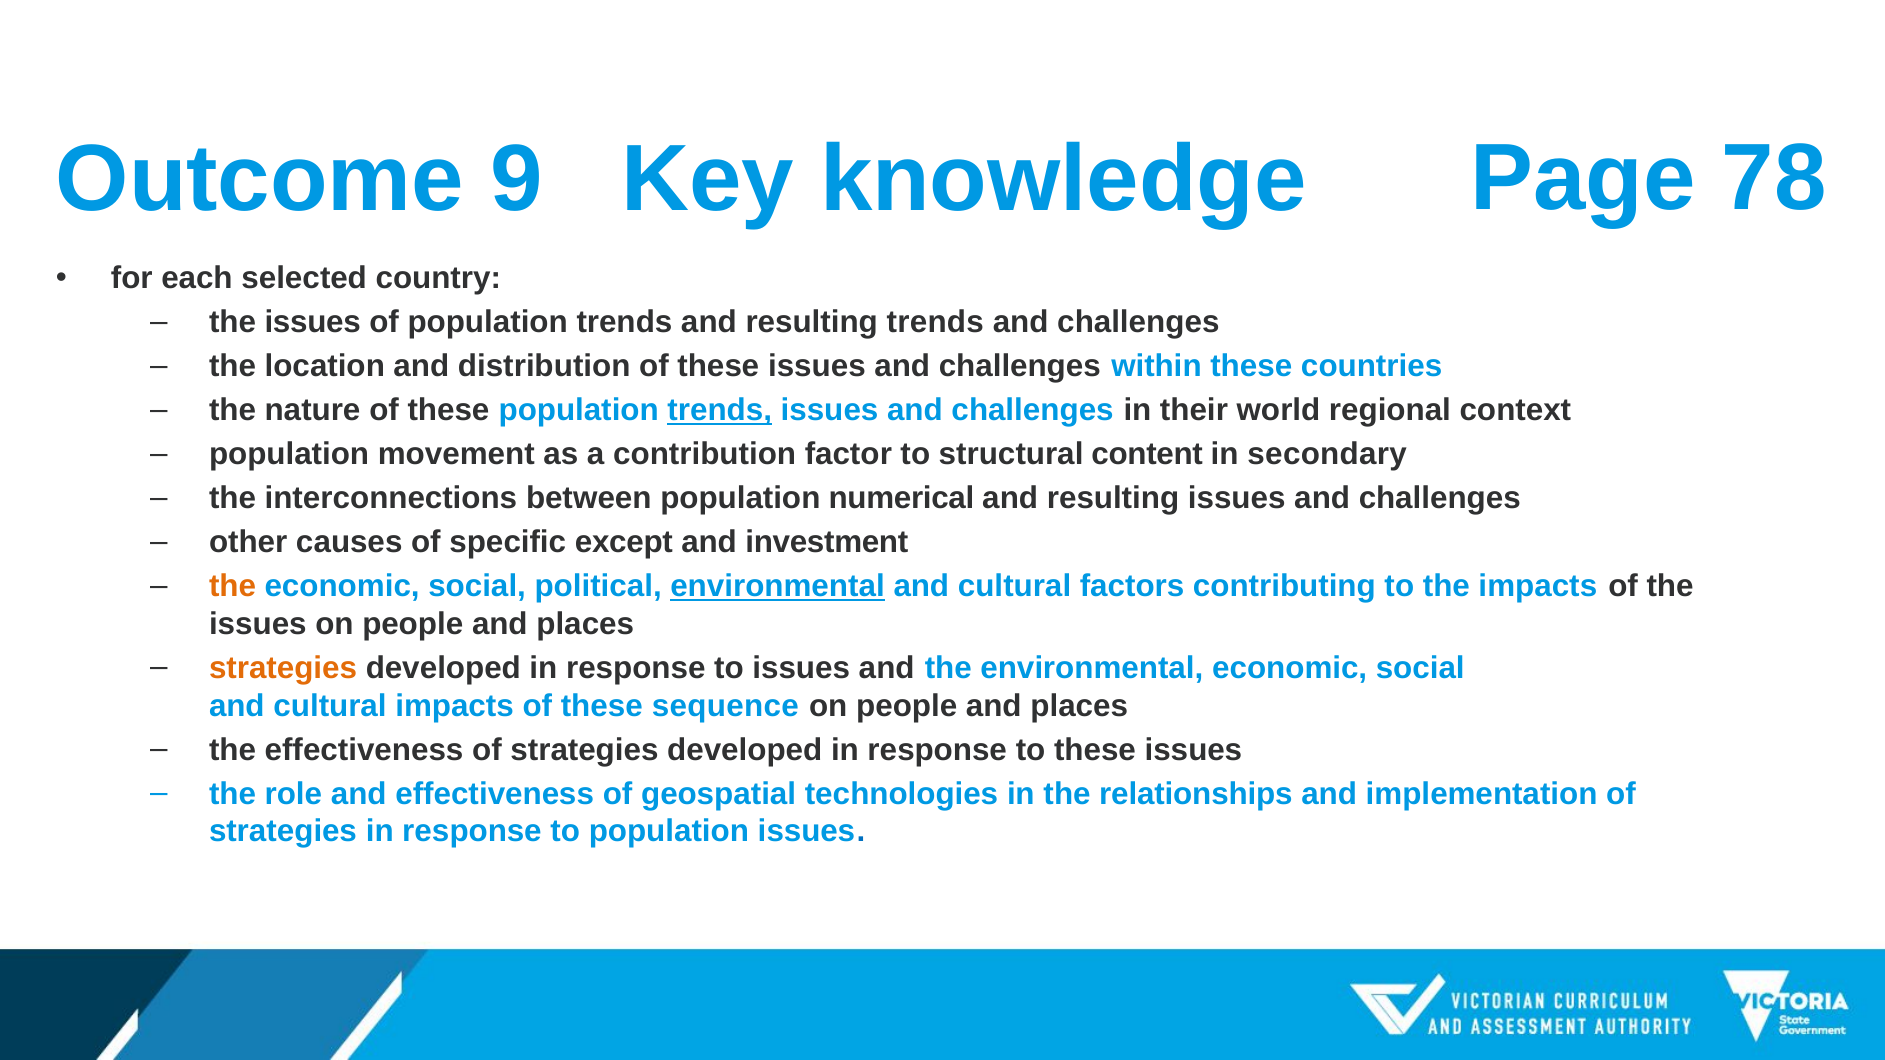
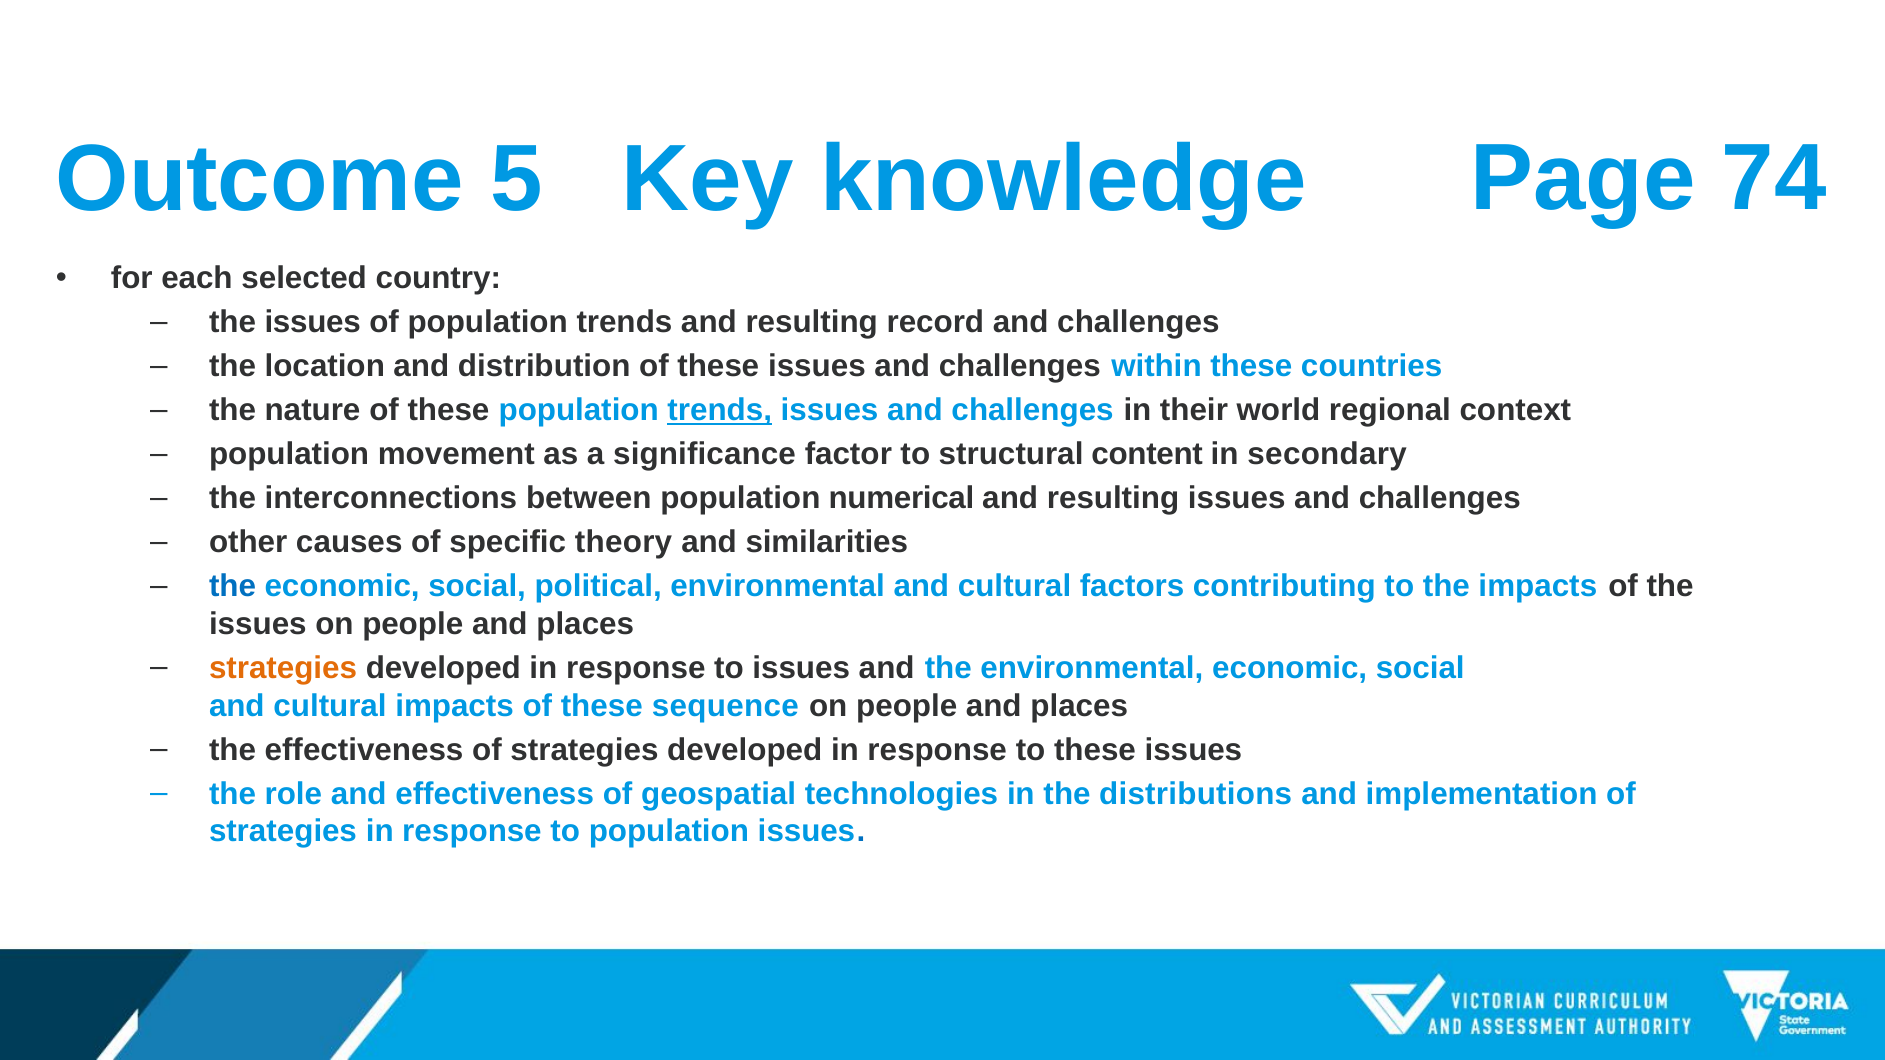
78: 78 -> 74
9: 9 -> 5
resulting trends: trends -> record
contribution: contribution -> significance
except: except -> theory
investment: investment -> similarities
the at (233, 587) colour: orange -> blue
environmental at (777, 587) underline: present -> none
relationships: relationships -> distributions
